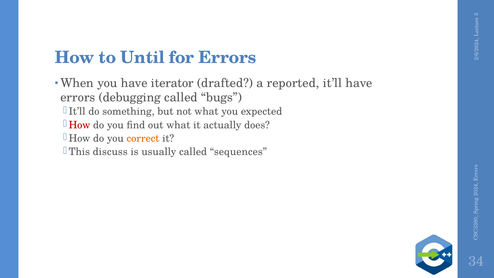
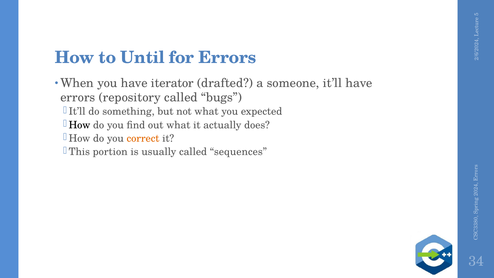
reported: reported -> someone
debugging: debugging -> repository
How at (80, 125) colour: red -> black
discuss: discuss -> portion
